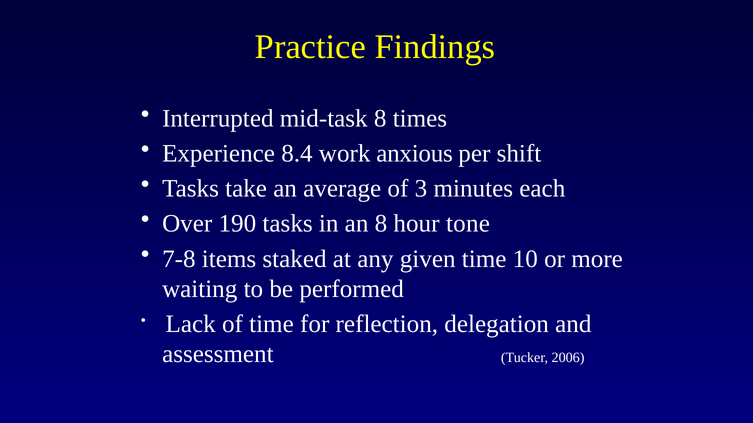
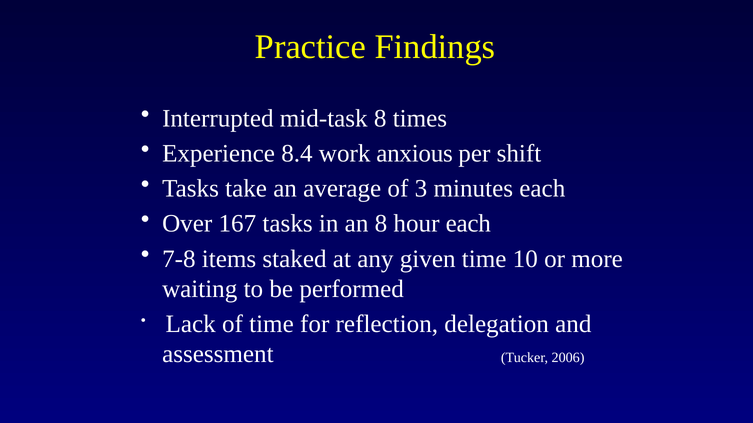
190: 190 -> 167
hour tone: tone -> each
